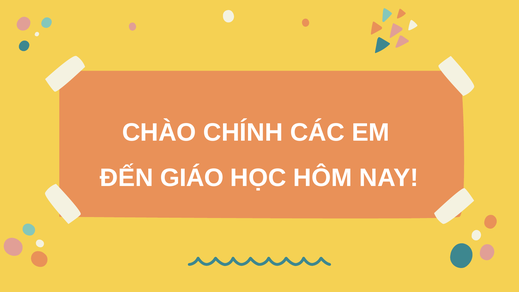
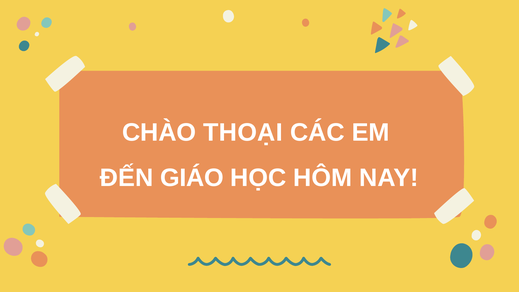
CHÍNH: CHÍNH -> THOẠI
